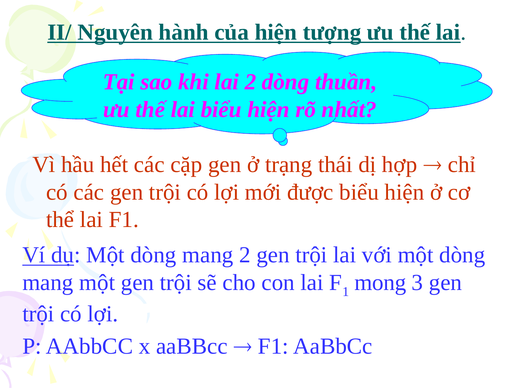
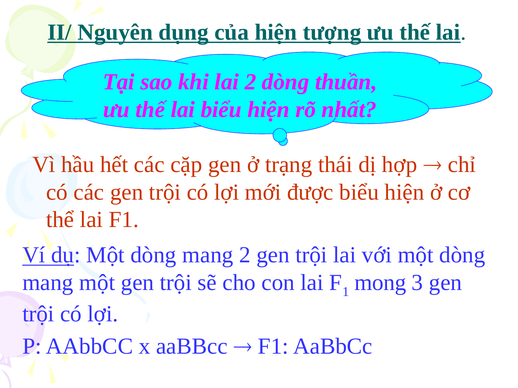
hành: hành -> dụng
